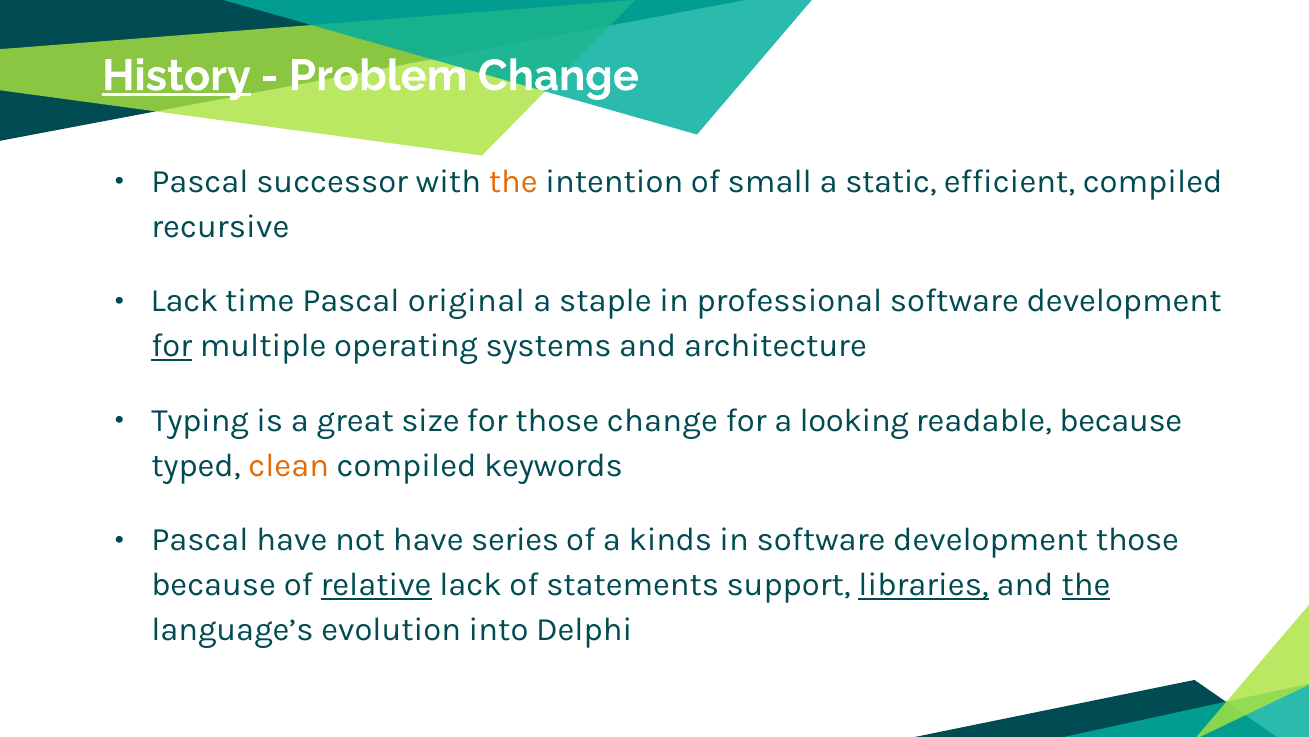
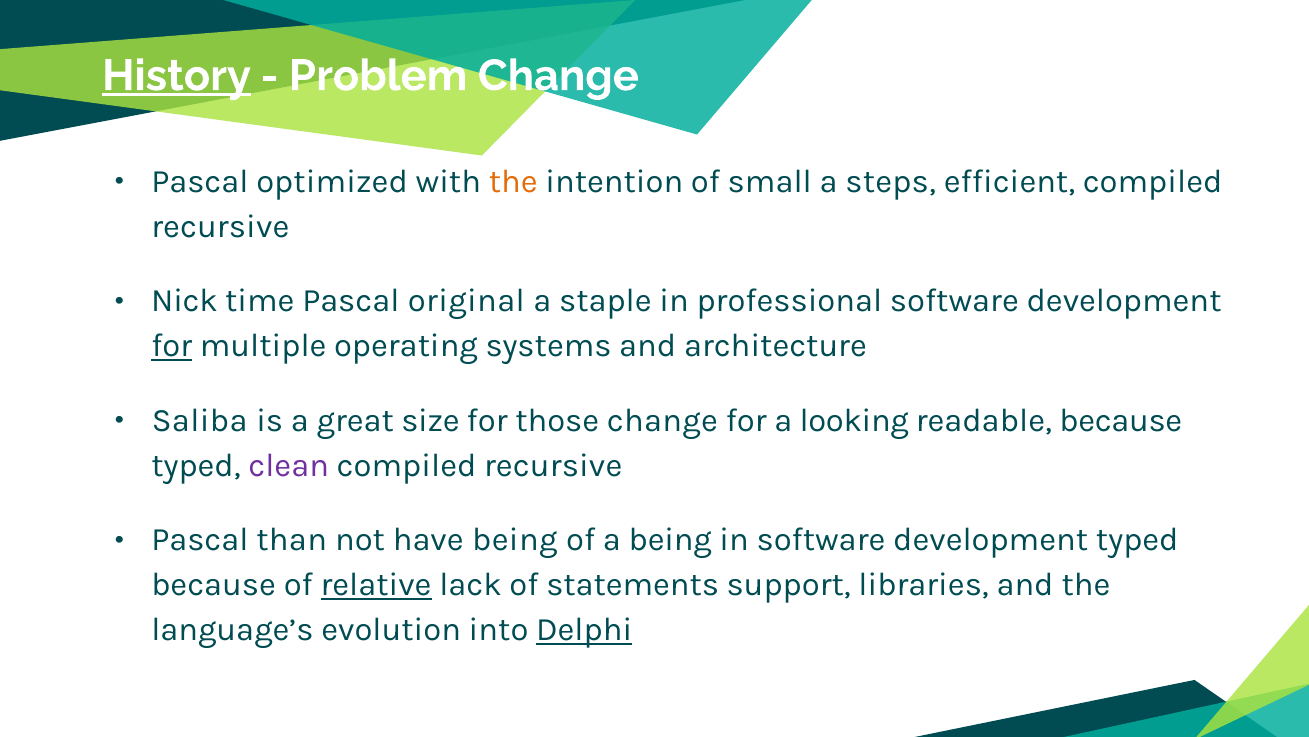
successor: successor -> optimized
static: static -> steps
Lack at (184, 300): Lack -> Nick
Typing: Typing -> Saliba
clean colour: orange -> purple
keywords at (553, 465): keywords -> recursive
Pascal have: have -> than
have series: series -> being
a kinds: kinds -> being
development those: those -> typed
libraries underline: present -> none
the at (1086, 584) underline: present -> none
Delphi underline: none -> present
